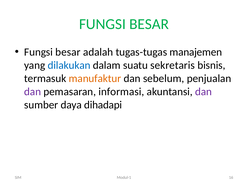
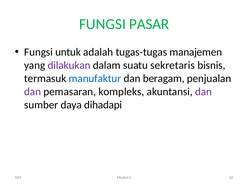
BESAR at (149, 24): BESAR -> PASAR
besar at (68, 52): besar -> untuk
dilakukan colour: blue -> purple
manufaktur colour: orange -> blue
sebelum: sebelum -> beragam
informasi: informasi -> kompleks
